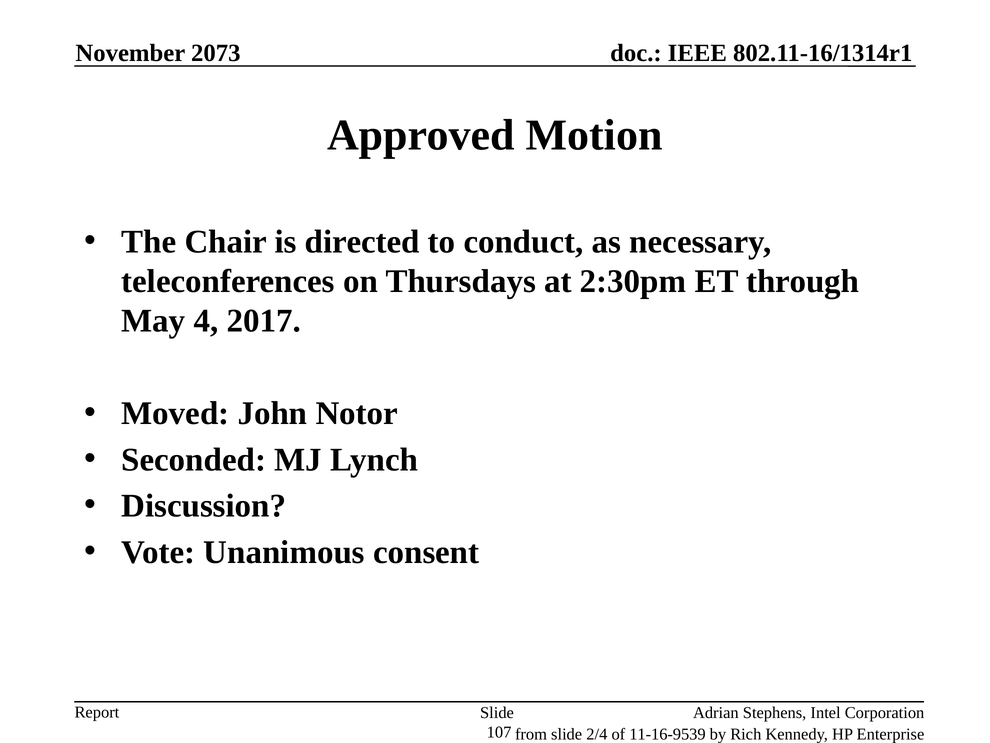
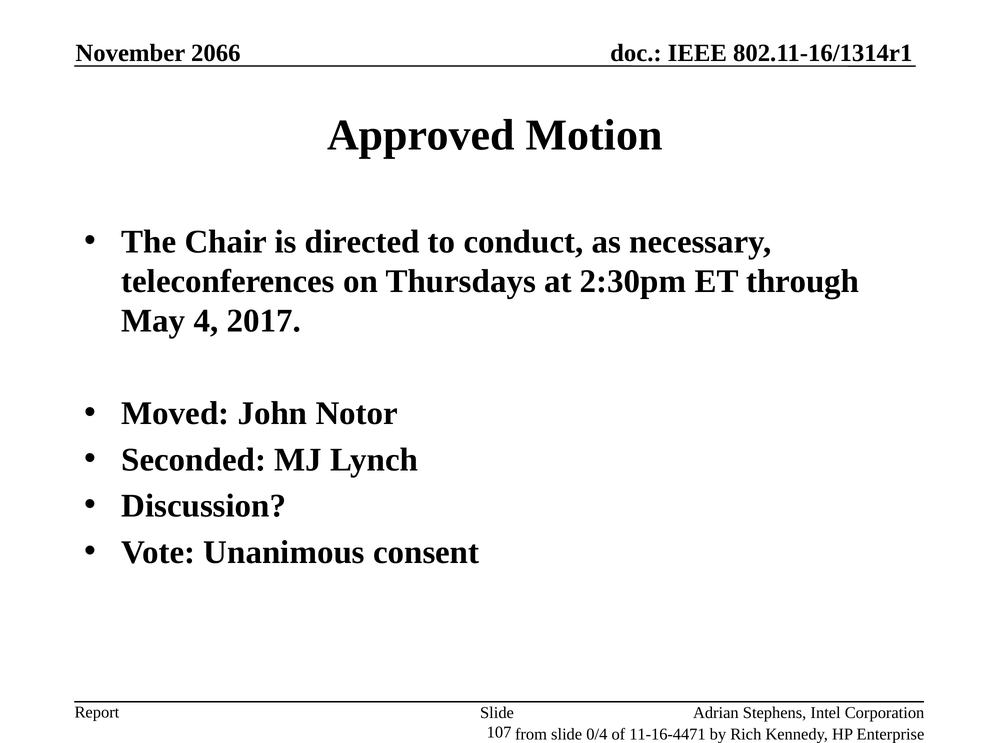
2073: 2073 -> 2066
2/4: 2/4 -> 0/4
11-16-9539: 11-16-9539 -> 11-16-4471
